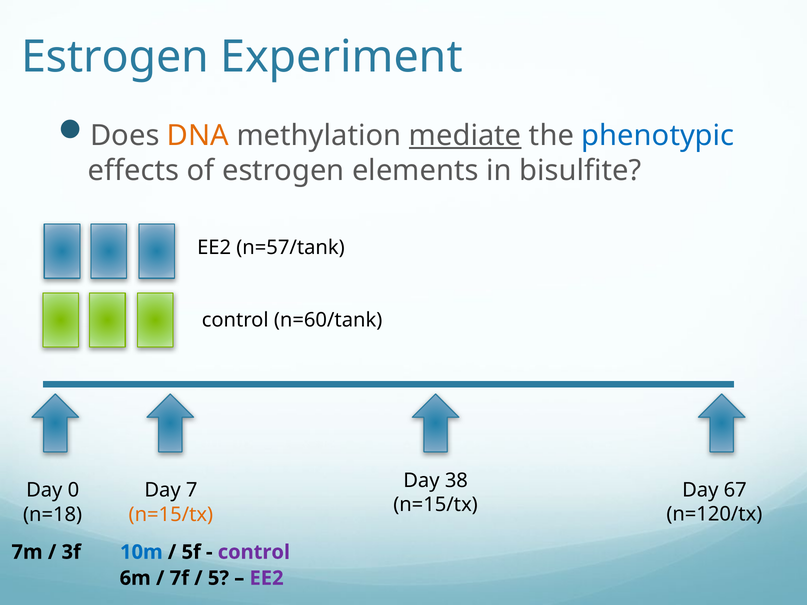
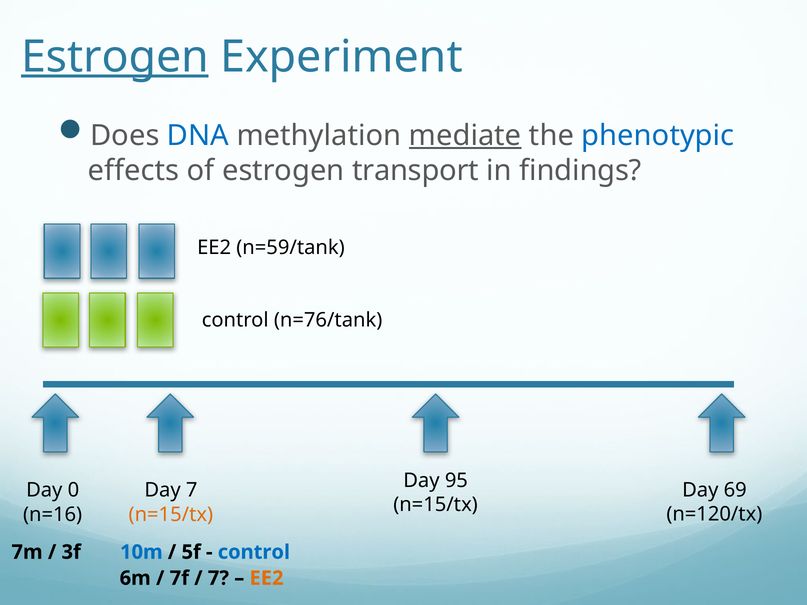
Estrogen at (115, 57) underline: none -> present
DNA colour: orange -> blue
elements: elements -> transport
bisulfite: bisulfite -> findings
n=57/tank: n=57/tank -> n=59/tank
n=60/tank: n=60/tank -> n=76/tank
38: 38 -> 95
67: 67 -> 69
n=18: n=18 -> n=16
control at (254, 552) colour: purple -> blue
5 at (218, 578): 5 -> 7
EE2 at (267, 578) colour: purple -> orange
